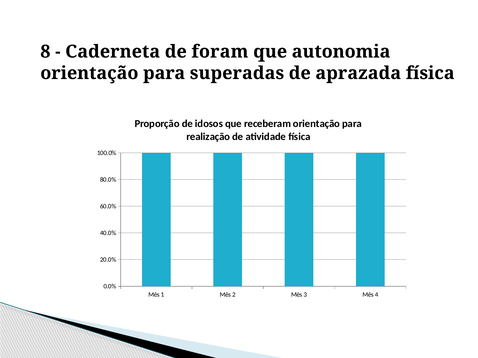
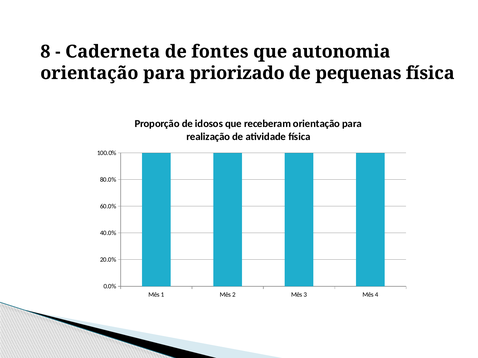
foram: foram -> fontes
superadas: superadas -> priorizado
aprazada: aprazada -> pequenas
